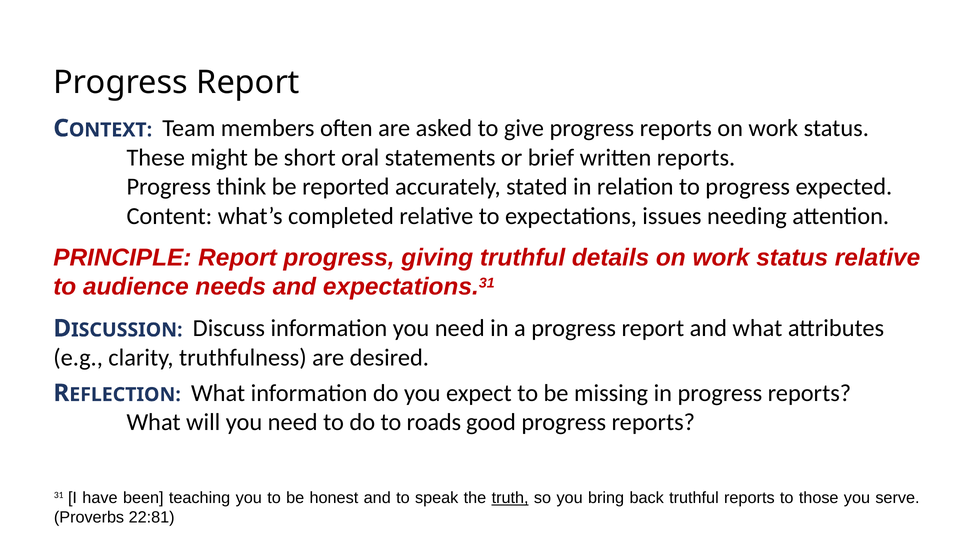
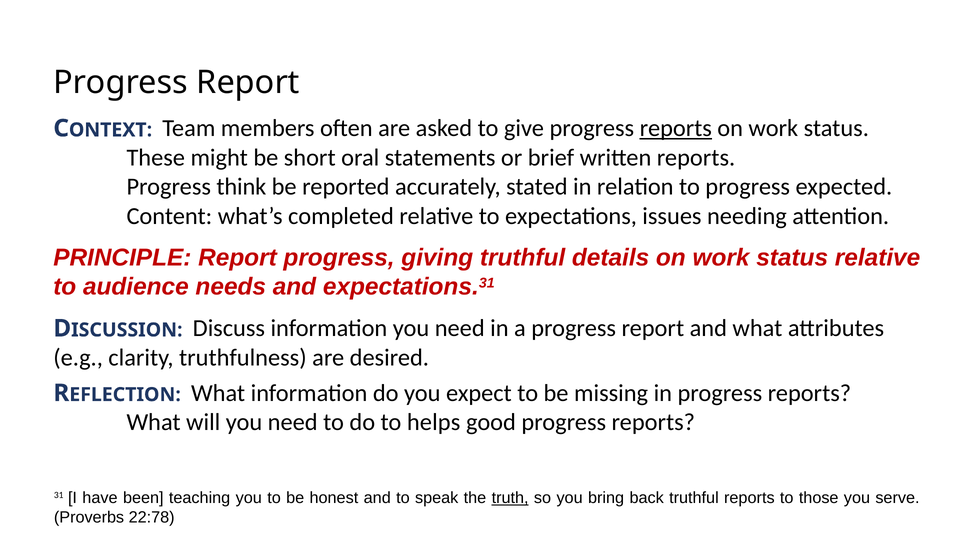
reports at (676, 128) underline: none -> present
roads: roads -> helps
22:81: 22:81 -> 22:78
